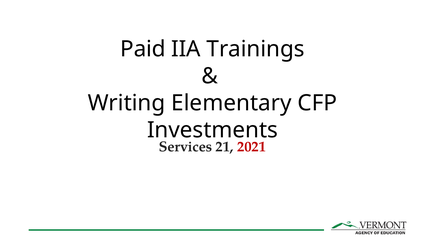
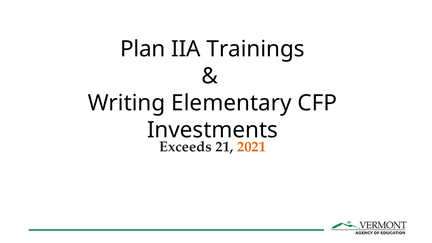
Paid: Paid -> Plan
Services: Services -> Exceeds
2021 colour: red -> orange
